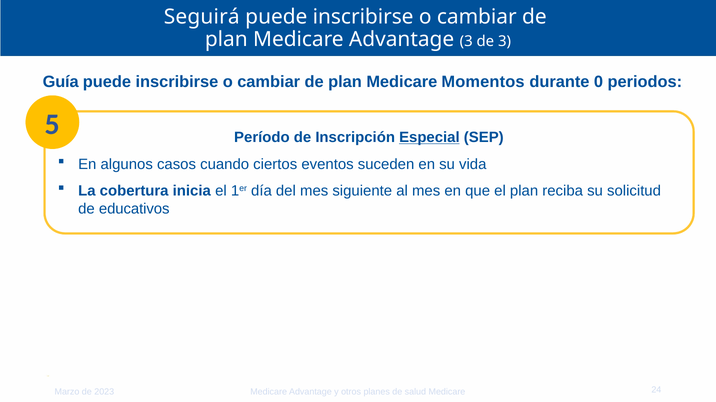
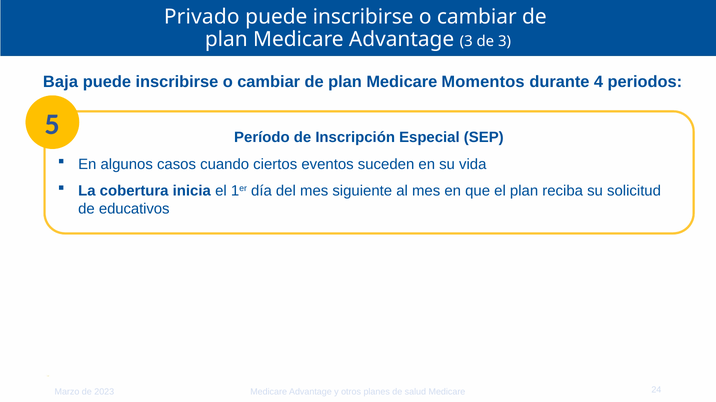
Seguirá: Seguirá -> Privado
Guía: Guía -> Baja
0: 0 -> 4
Especial underline: present -> none
